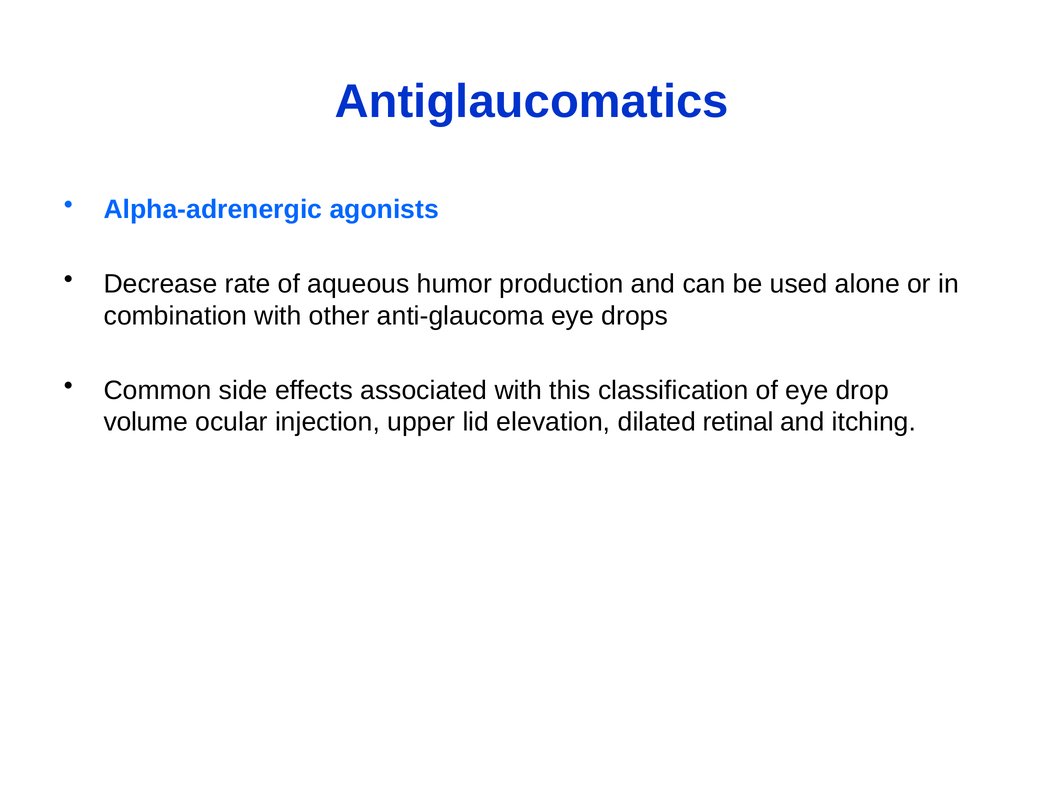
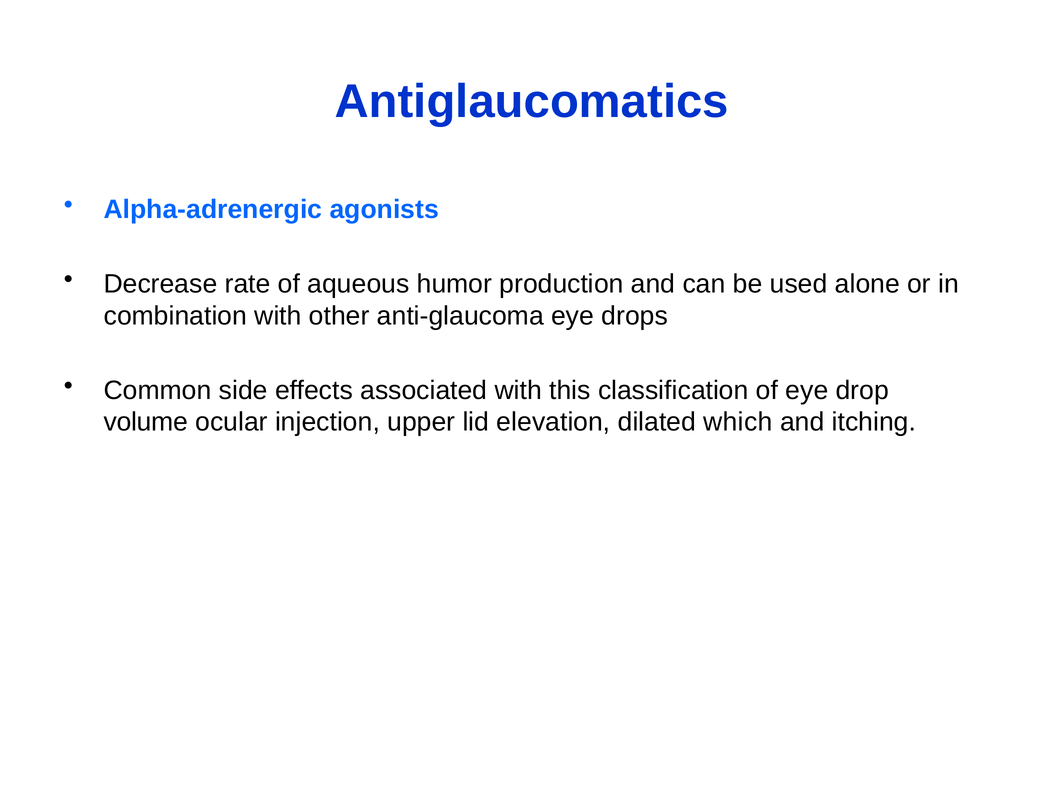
retinal: retinal -> which
